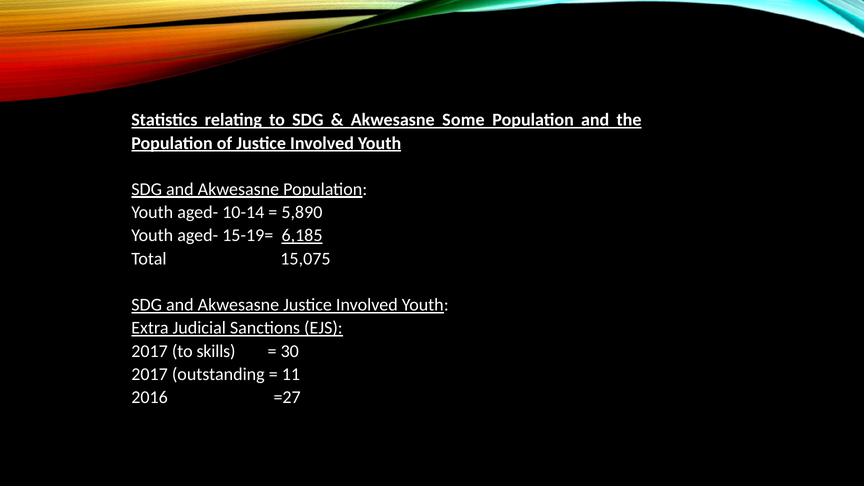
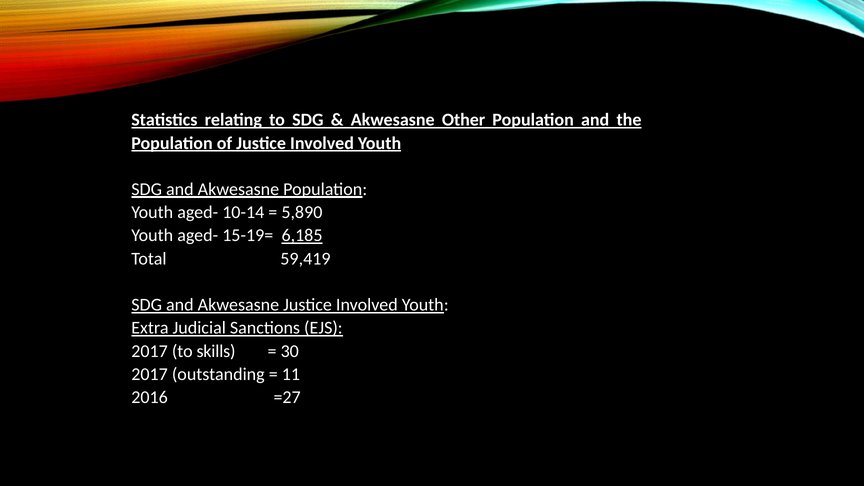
Some: Some -> Other
15,075: 15,075 -> 59,419
